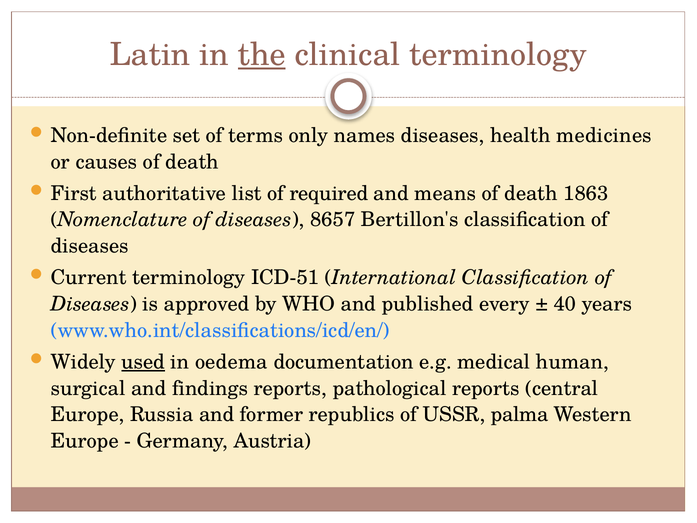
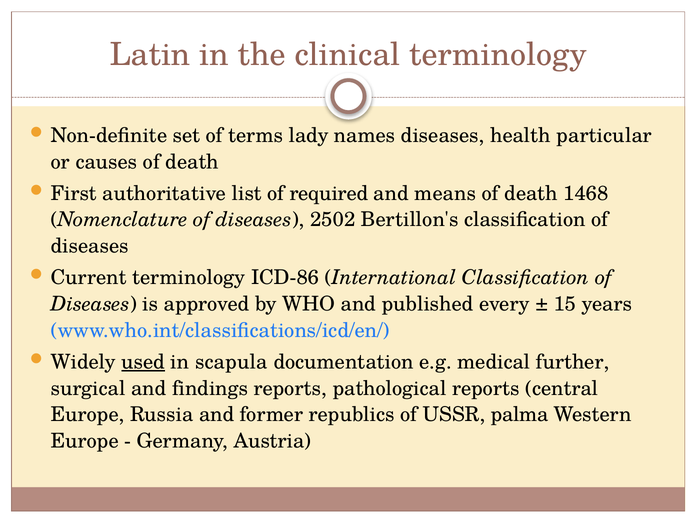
the underline: present -> none
only: only -> lady
medicines: medicines -> particular
1863: 1863 -> 1468
8657: 8657 -> 2502
ICD-51: ICD-51 -> ICD-86
40: 40 -> 15
oedema: oedema -> scapula
human: human -> further
